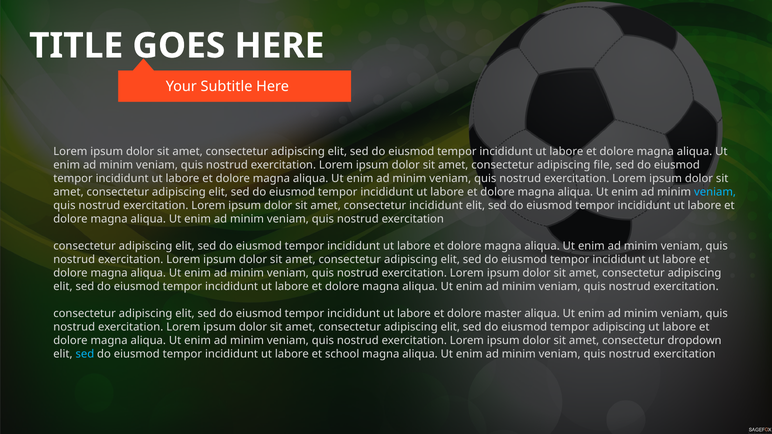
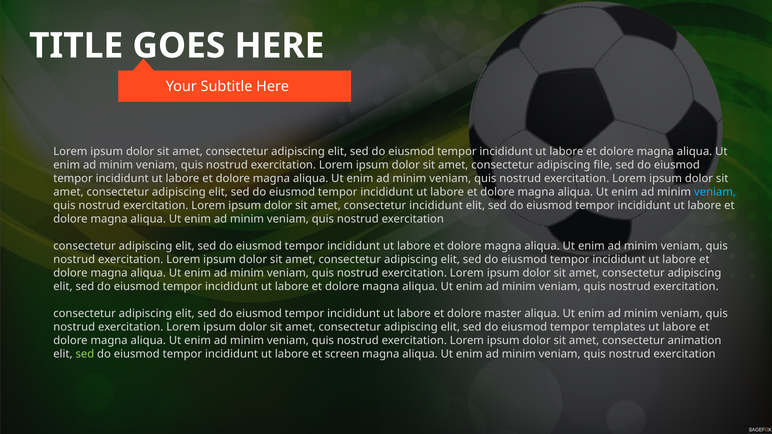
tempor adipiscing: adipiscing -> templates
dropdown: dropdown -> animation
sed at (85, 354) colour: light blue -> light green
school: school -> screen
